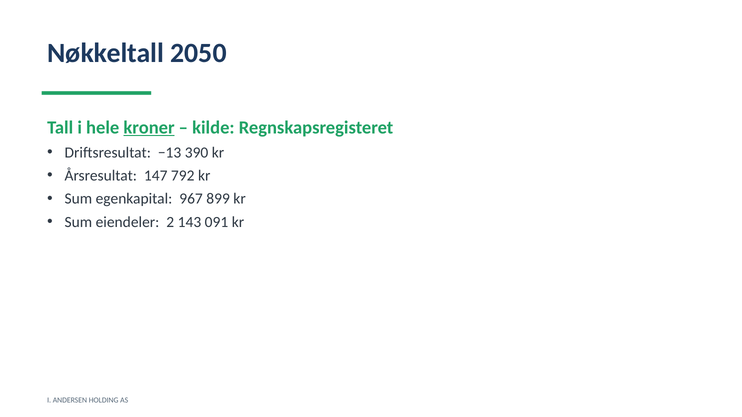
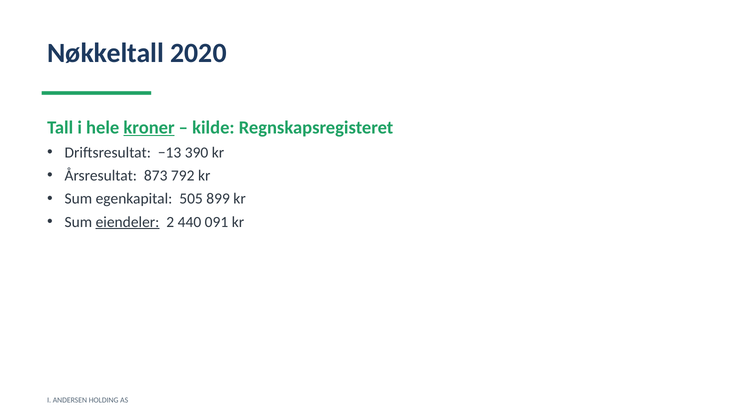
2050: 2050 -> 2020
147: 147 -> 873
967: 967 -> 505
eiendeler underline: none -> present
143: 143 -> 440
